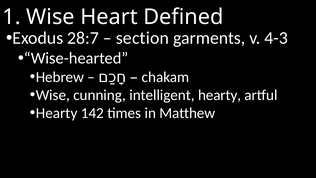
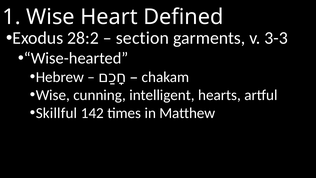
28:7: 28:7 -> 28:2
4-3: 4-3 -> 3-3
intelligent hearty: hearty -> hearts
Hearty at (57, 113): Hearty -> Skillful
